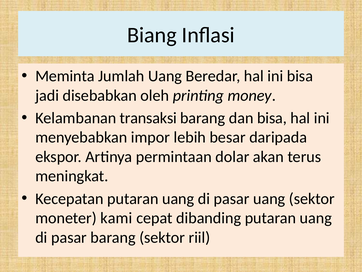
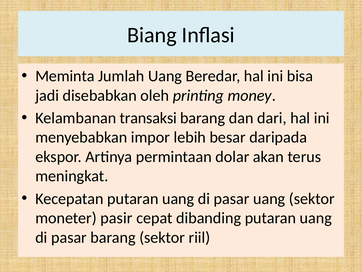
dan bisa: bisa -> dari
kami: kami -> pasir
